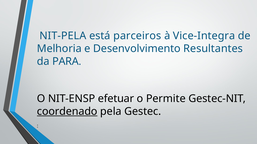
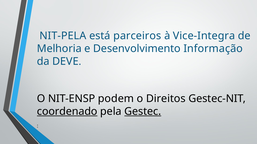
Resultantes: Resultantes -> Informação
PARA: PARA -> DEVE
efetuar: efetuar -> podem
Permite: Permite -> Direitos
Gestec underline: none -> present
